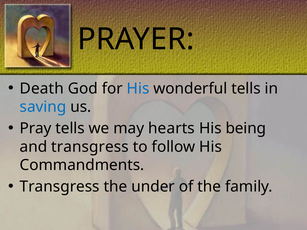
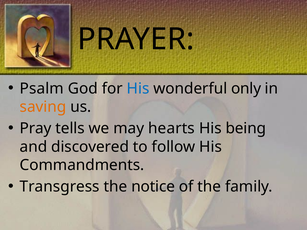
Death: Death -> Psalm
wonderful tells: tells -> only
saving colour: blue -> orange
and transgress: transgress -> discovered
under: under -> notice
